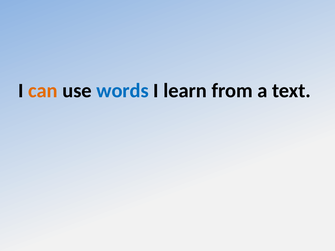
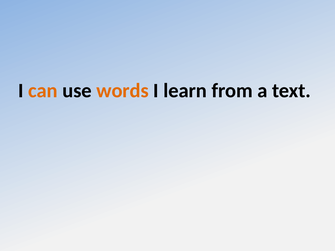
words colour: blue -> orange
